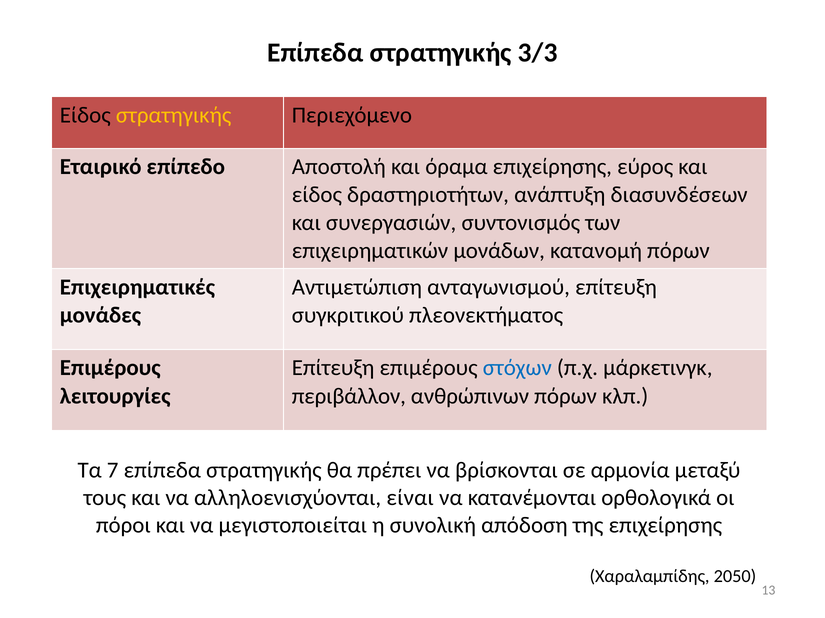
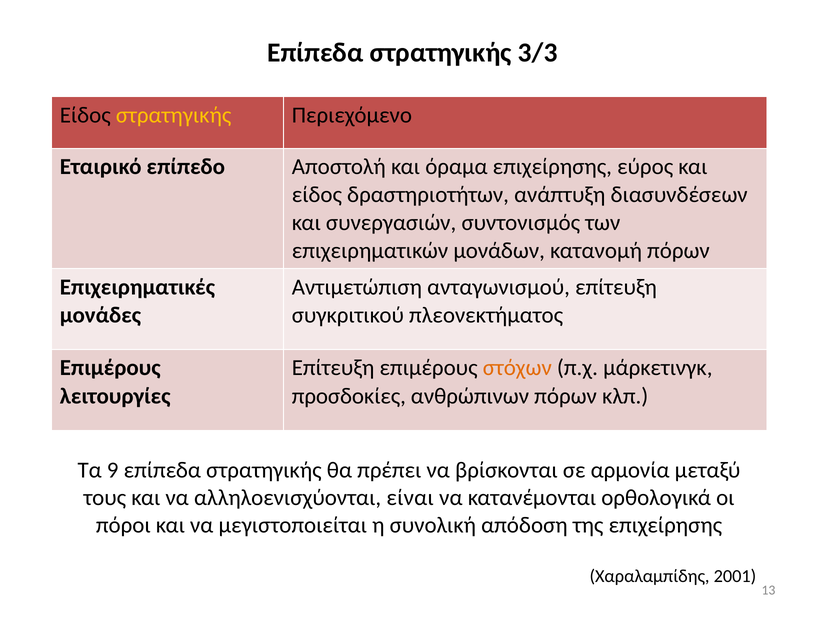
στόχων colour: blue -> orange
περιβάλλον: περιβάλλον -> προσδοκίες
7: 7 -> 9
2050: 2050 -> 2001
